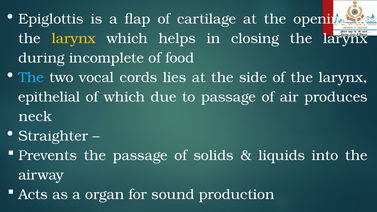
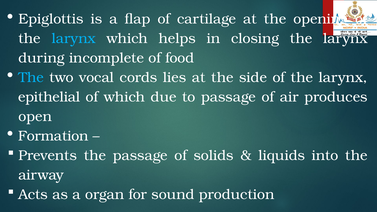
larynx at (74, 39) colour: yellow -> light blue
neck: neck -> open
Straighter: Straighter -> Formation
